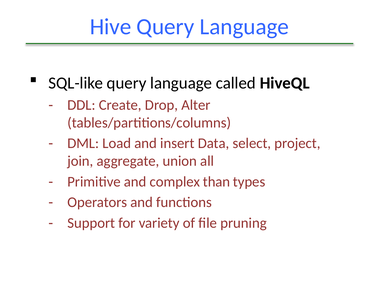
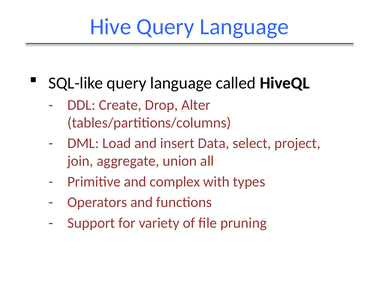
than: than -> with
